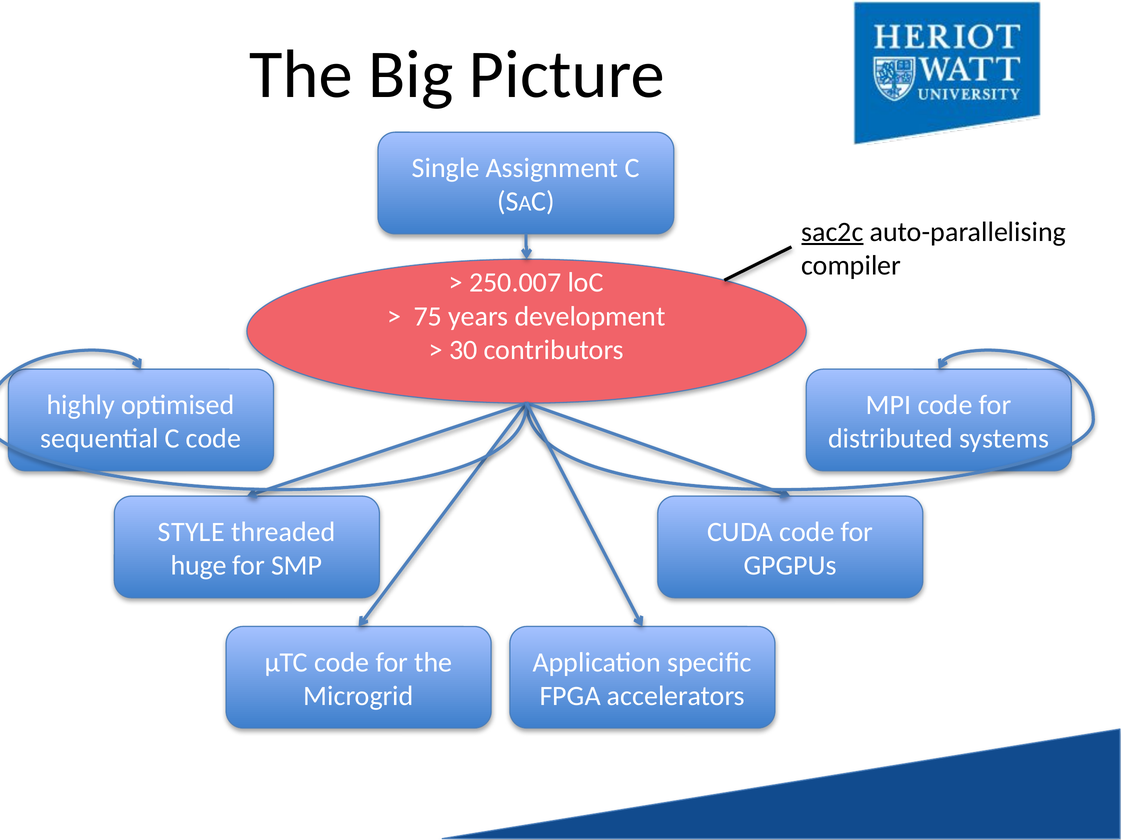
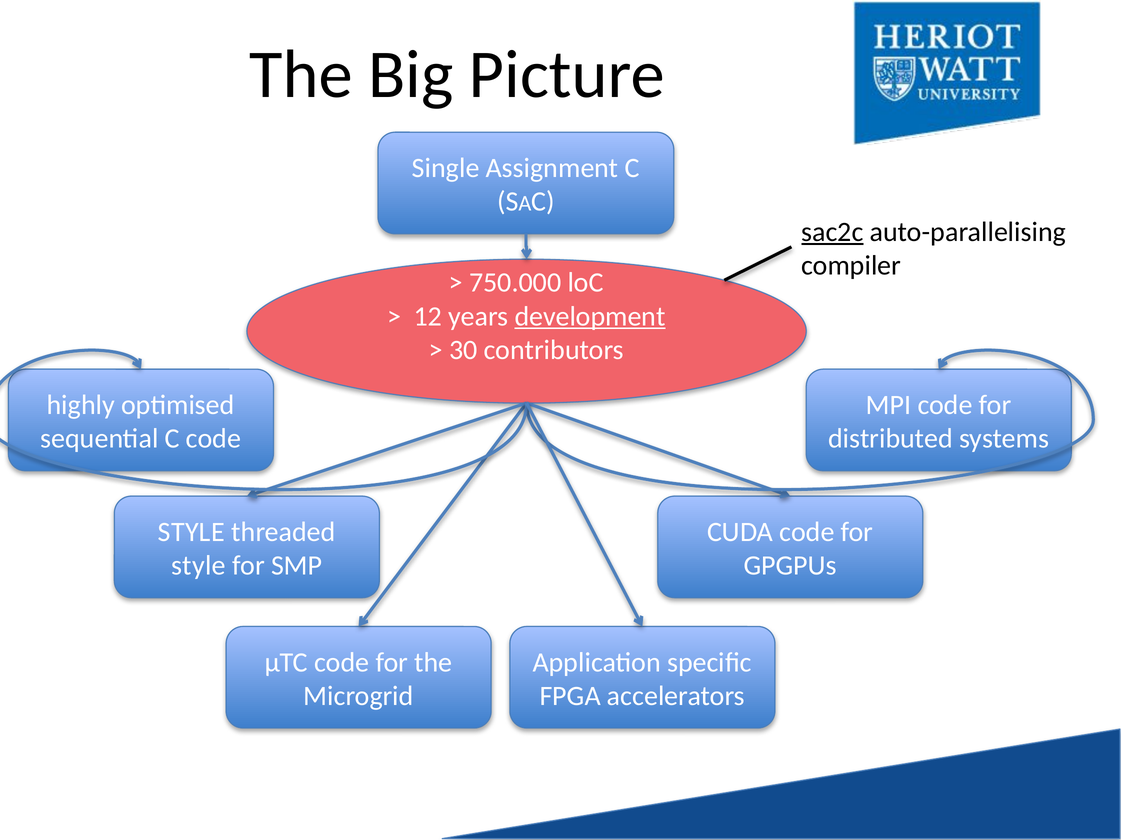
250.007: 250.007 -> 750.000
75: 75 -> 12
development underline: none -> present
huge at (199, 566): huge -> style
